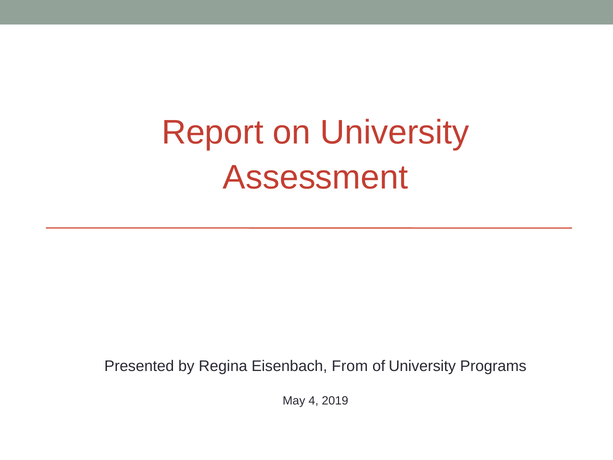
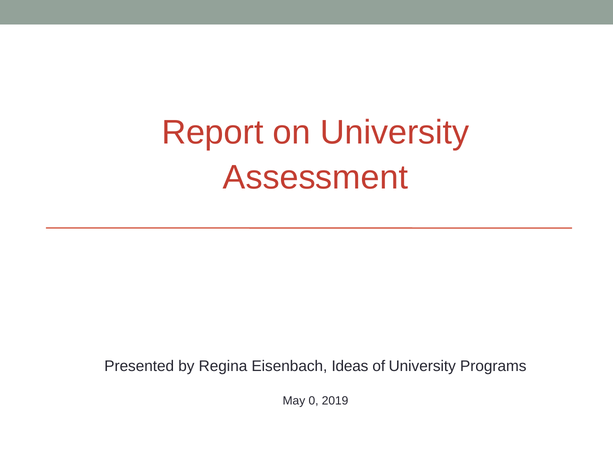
From: From -> Ideas
4: 4 -> 0
